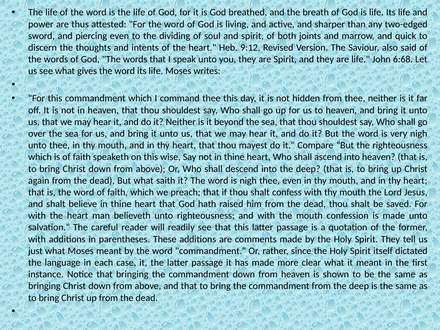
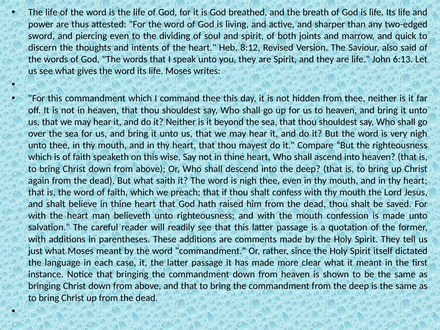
9:12: 9:12 -> 8:12
6:68: 6:68 -> 6:13
